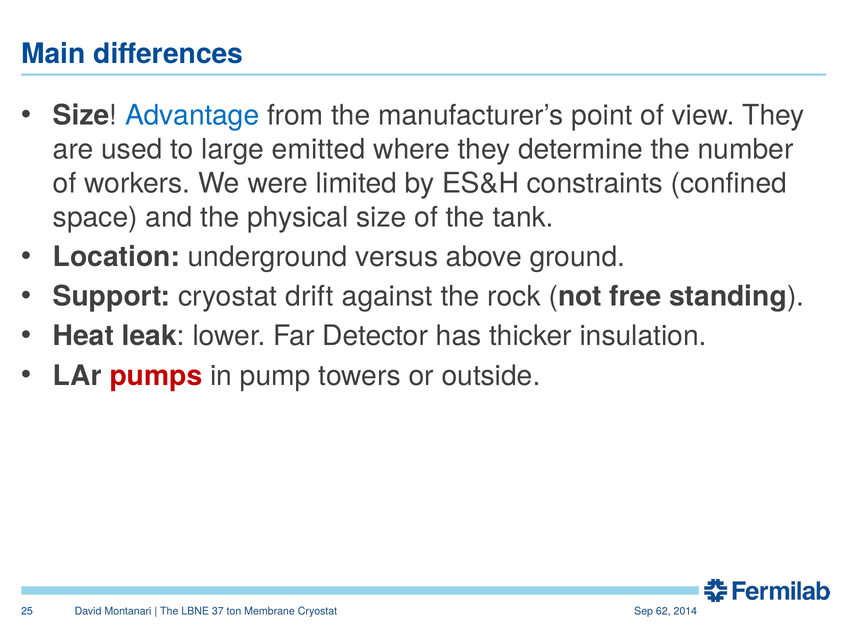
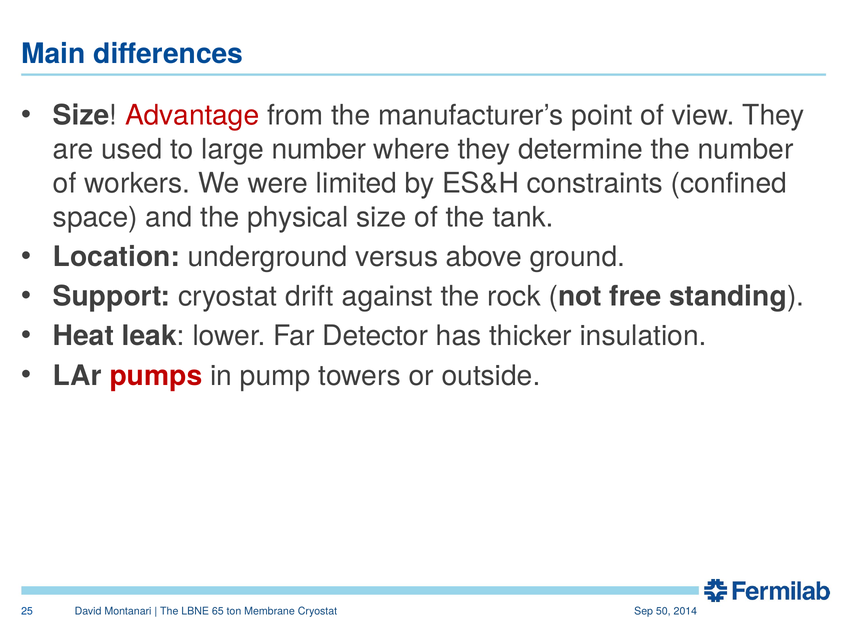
Advantage colour: blue -> red
large emitted: emitted -> number
37: 37 -> 65
62: 62 -> 50
